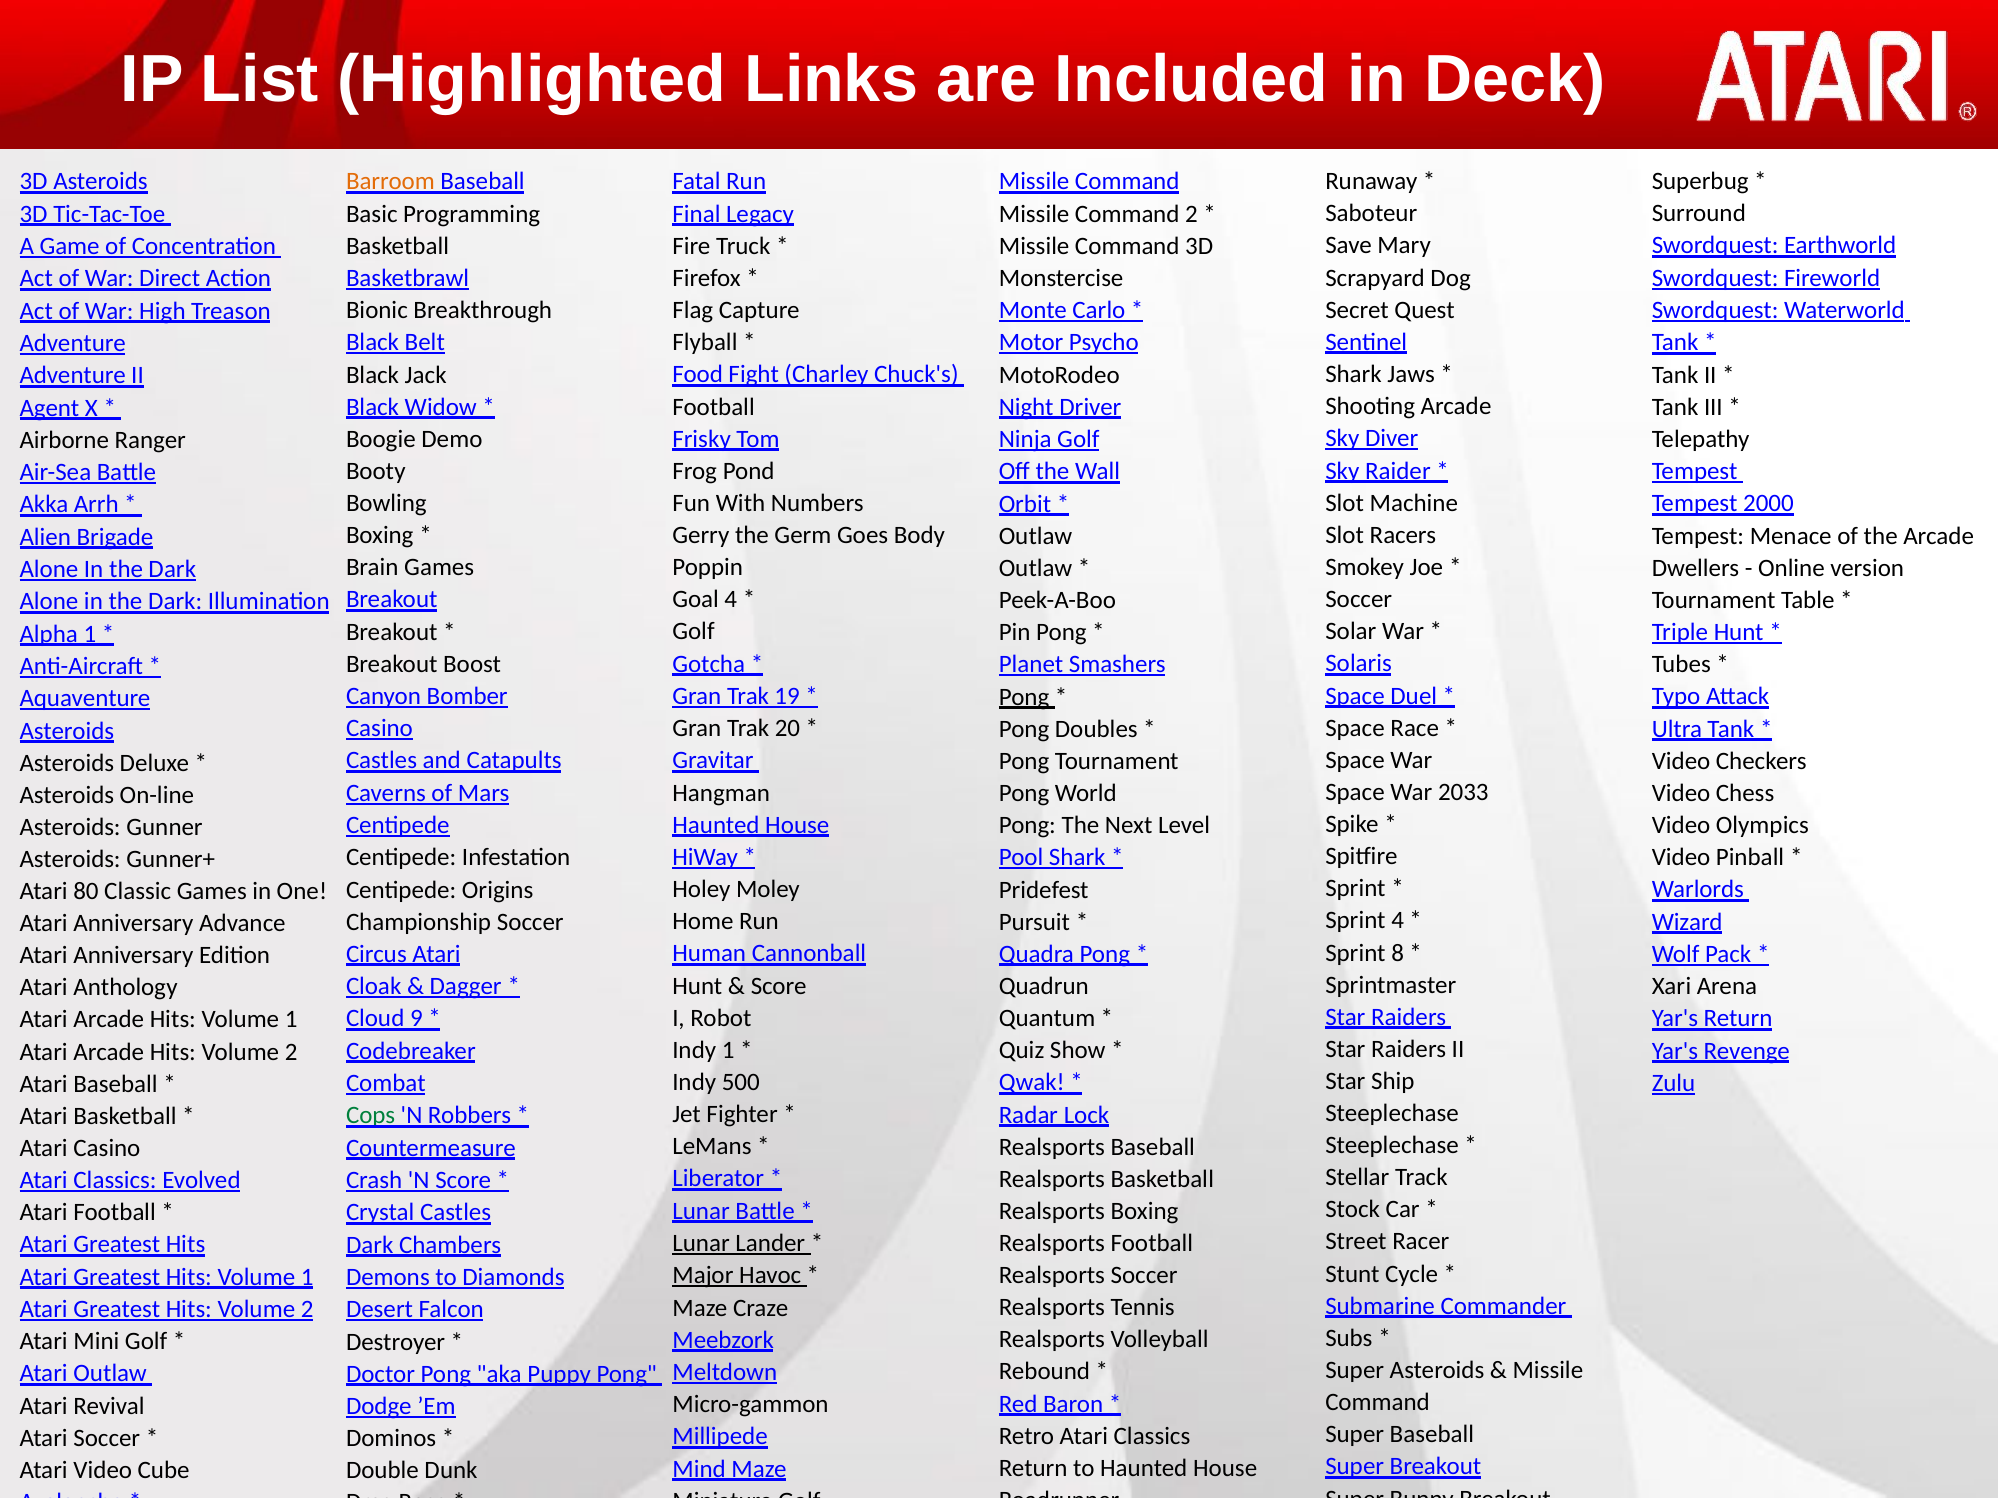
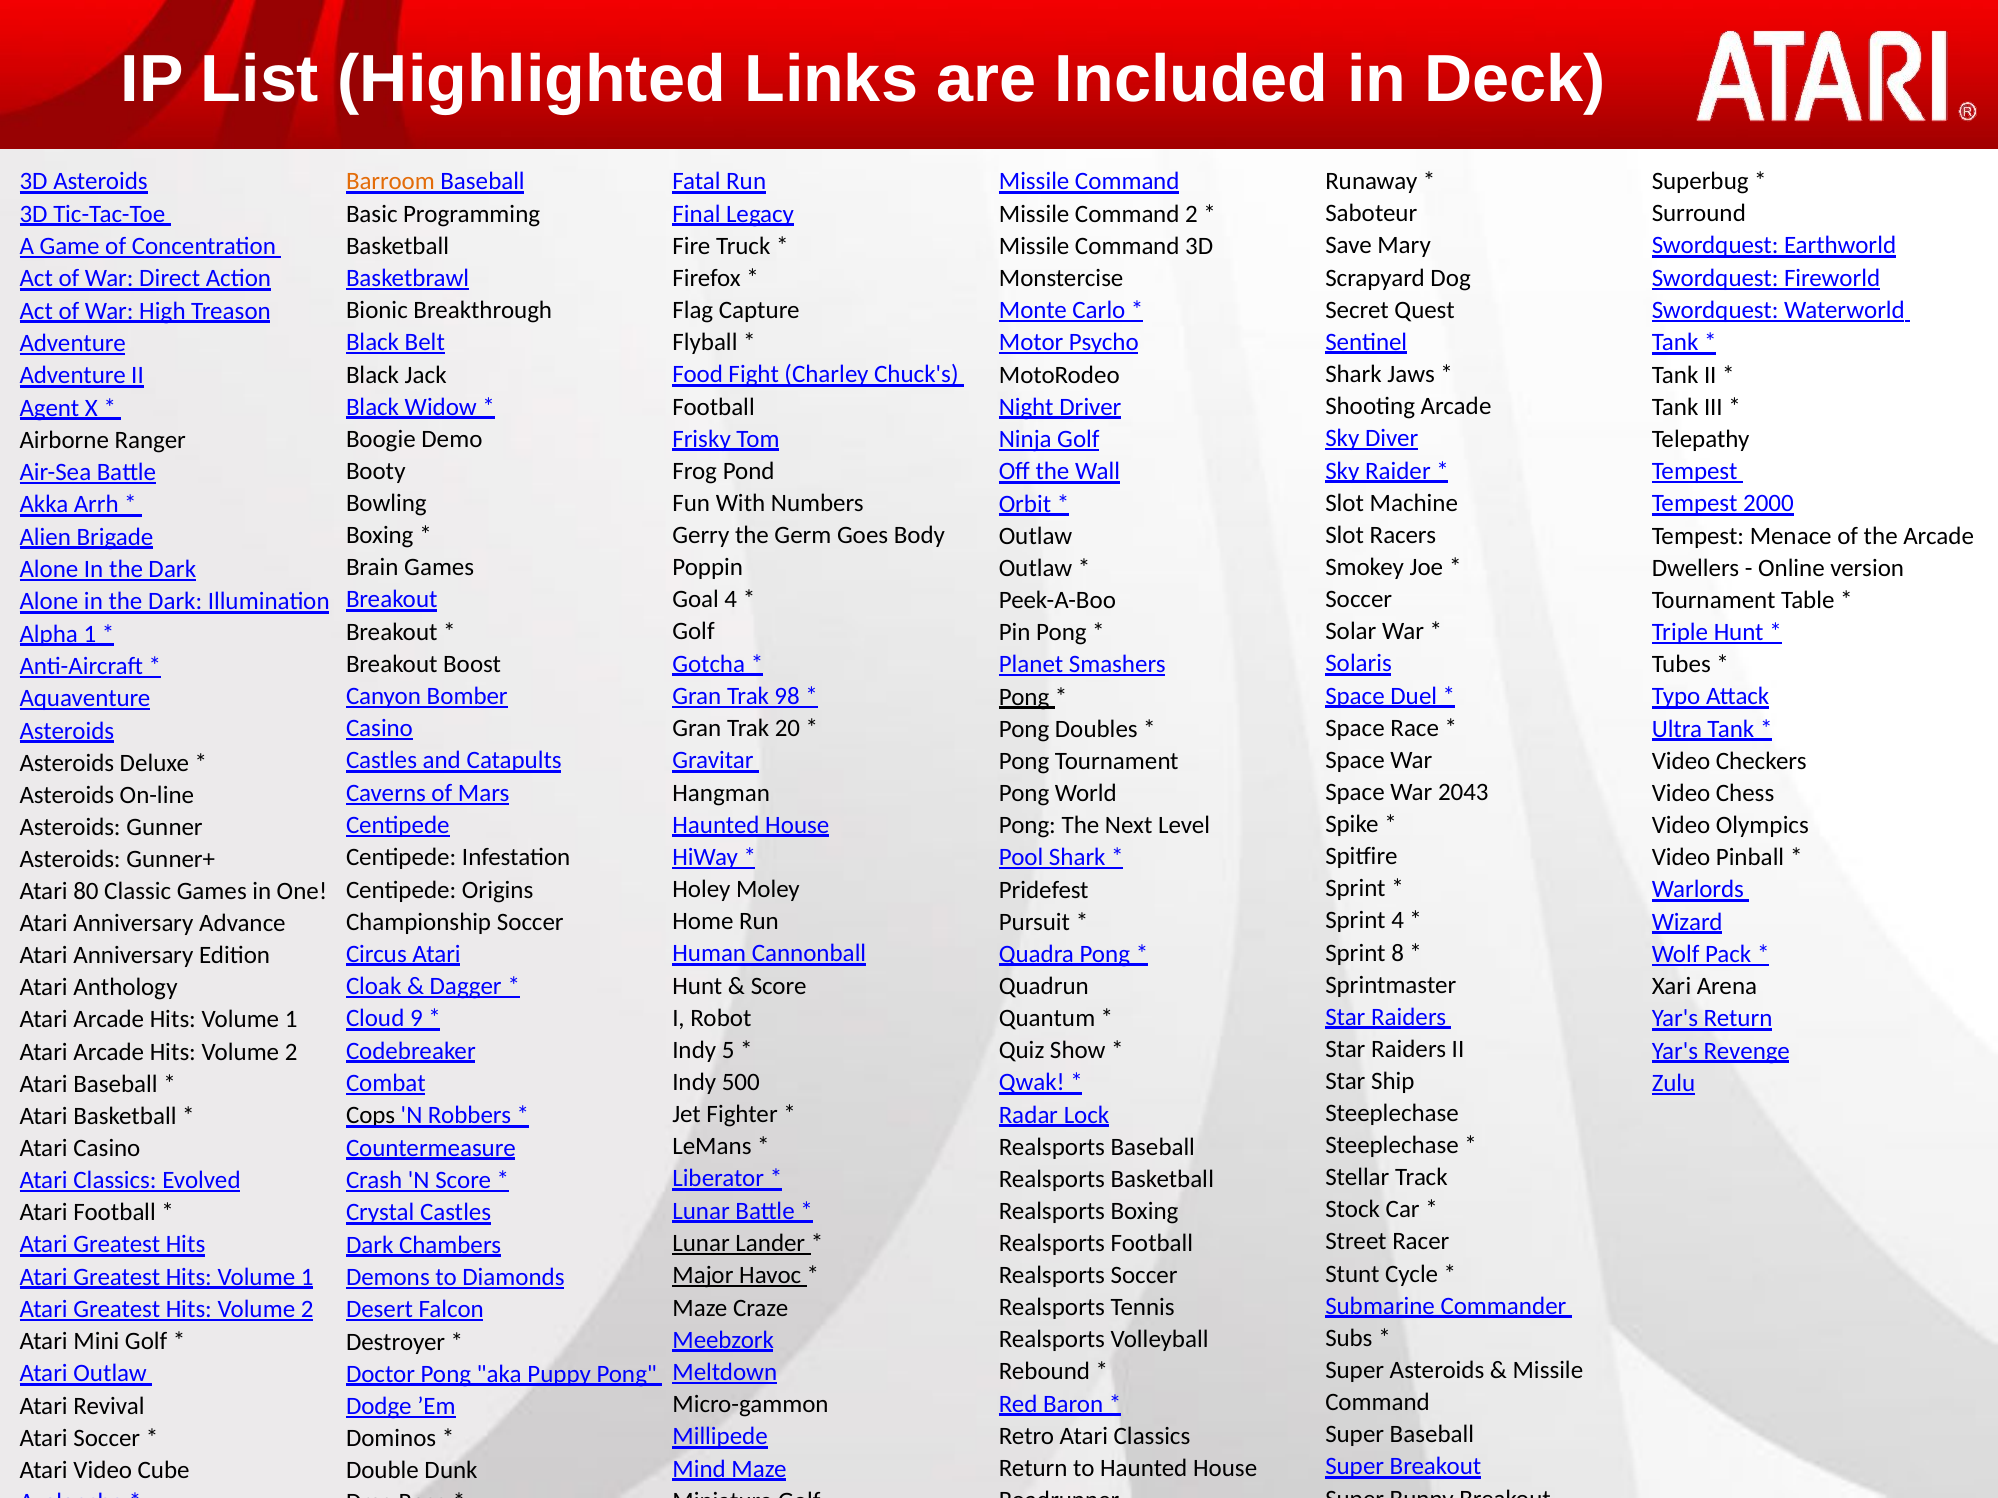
19: 19 -> 98
2033: 2033 -> 2043
Indy 1: 1 -> 5
Cops colour: green -> black
